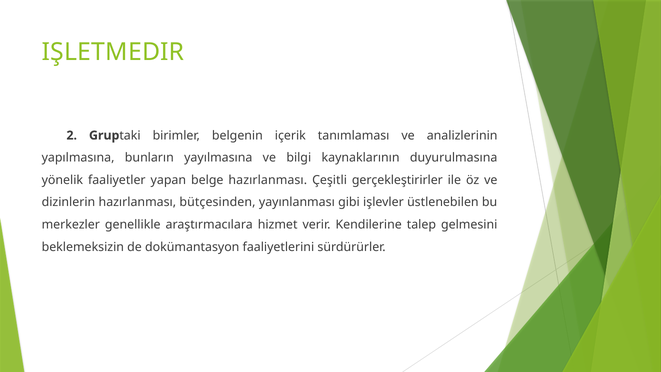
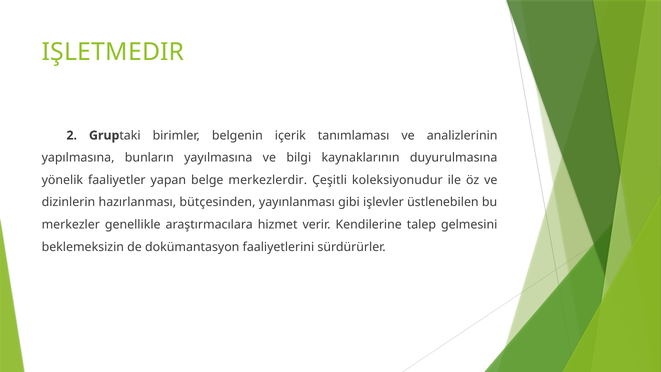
belge hazırlanması: hazırlanması -> merkezlerdir
gerçekleştirirler: gerçekleştirirler -> koleksiyonudur
